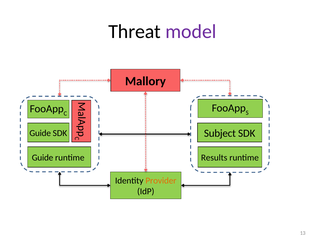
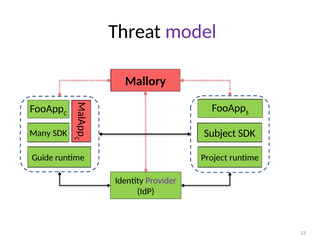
Guide at (40, 133): Guide -> Many
Results: Results -> Project
Provider colour: orange -> purple
